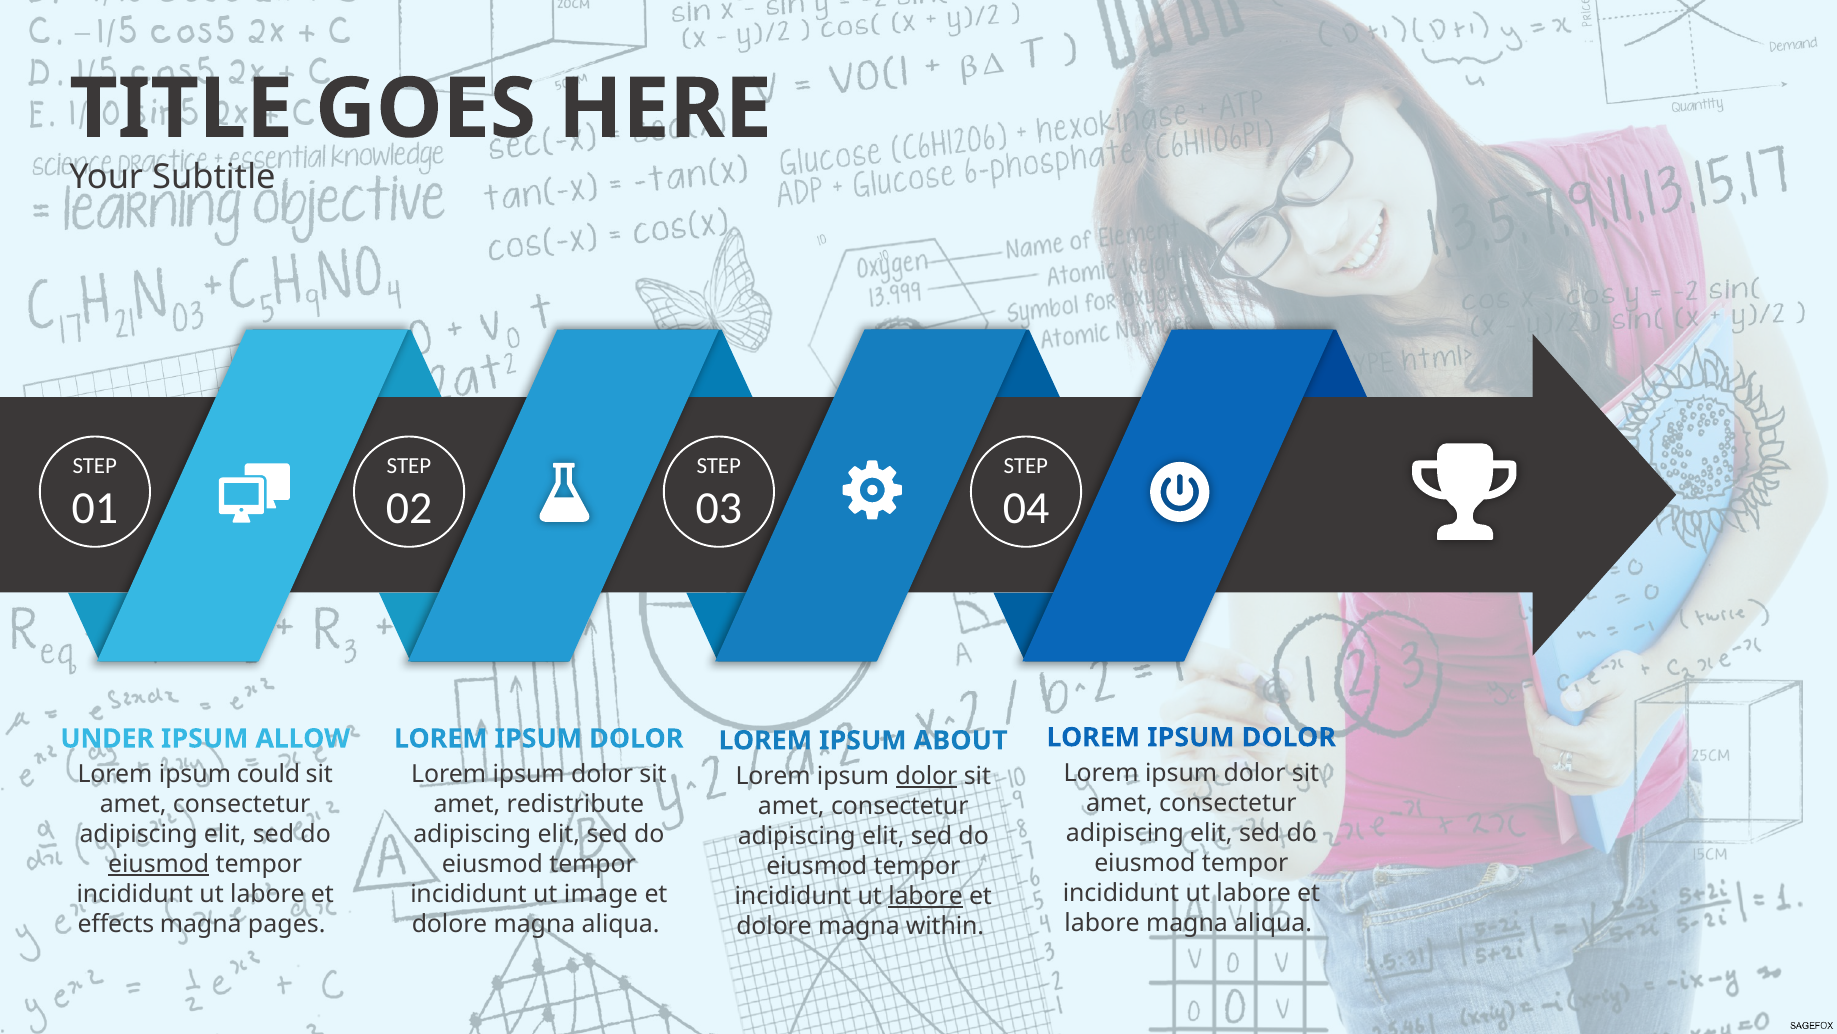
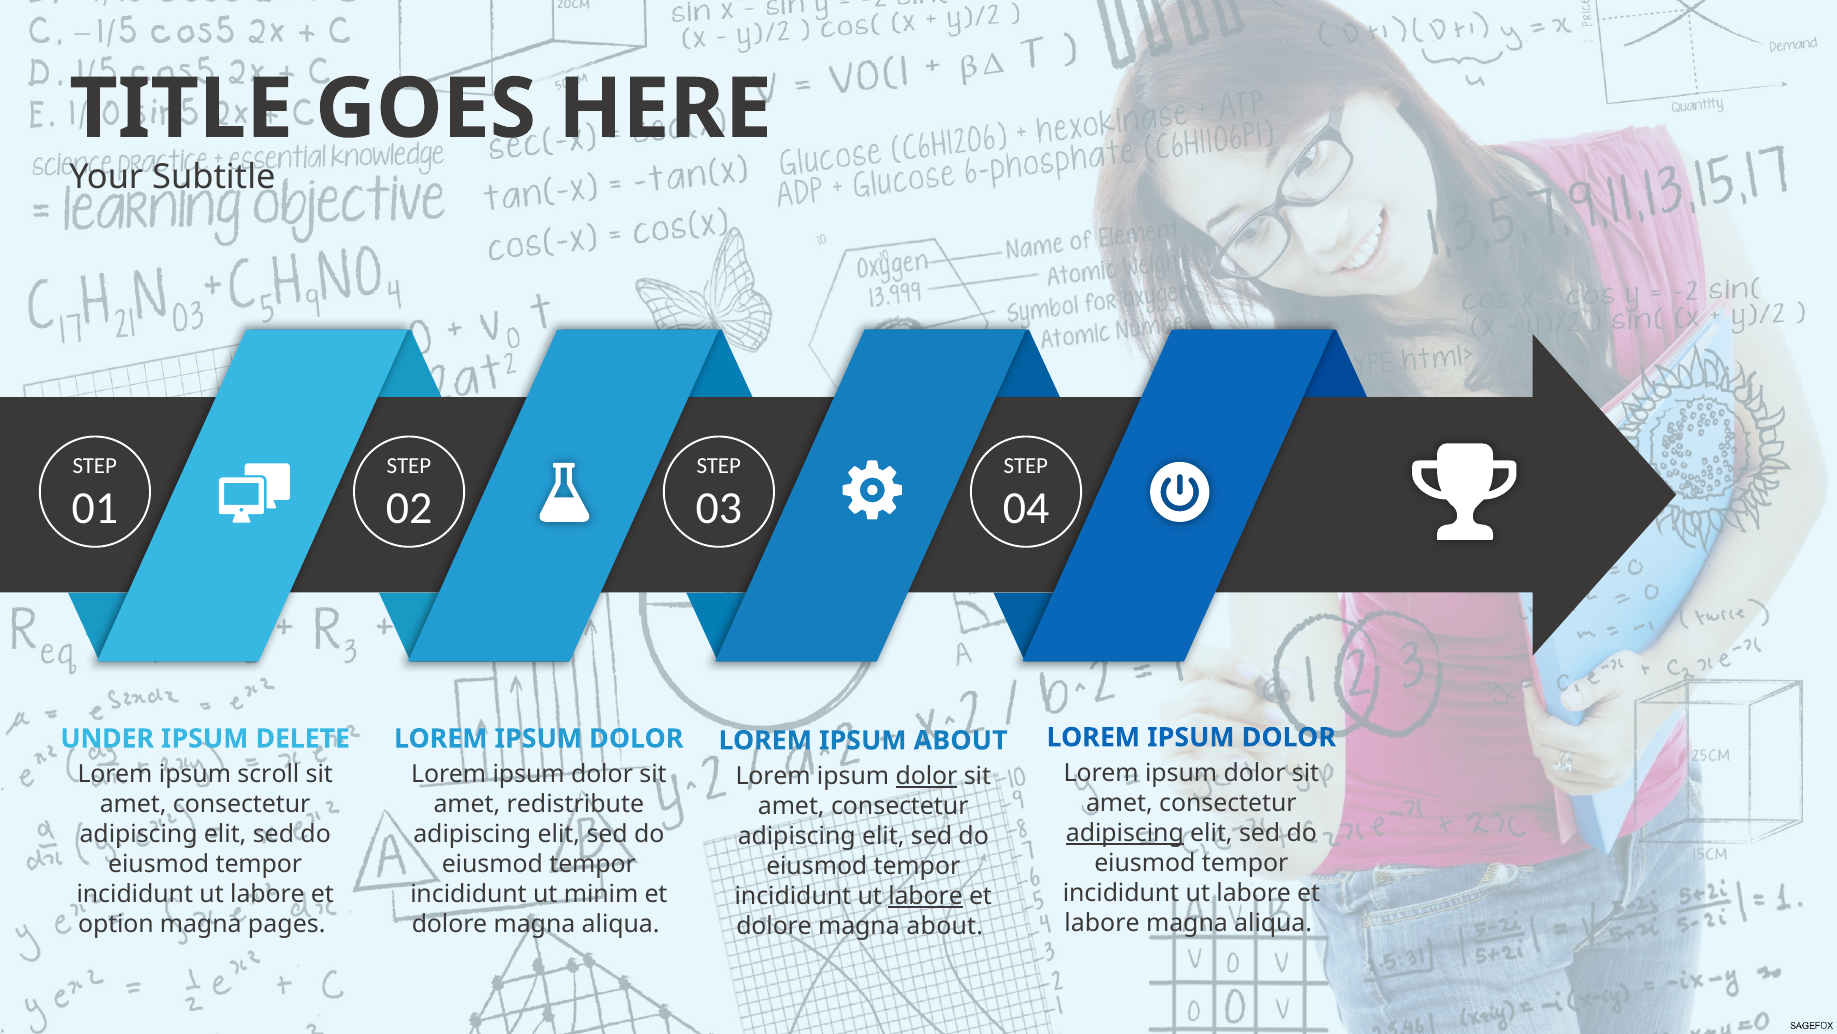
ALLOW: ALLOW -> DELETE
could: could -> scroll
adipiscing at (1125, 833) underline: none -> present
eiusmod at (159, 864) underline: present -> none
image: image -> minim
effects: effects -> option
magna within: within -> about
